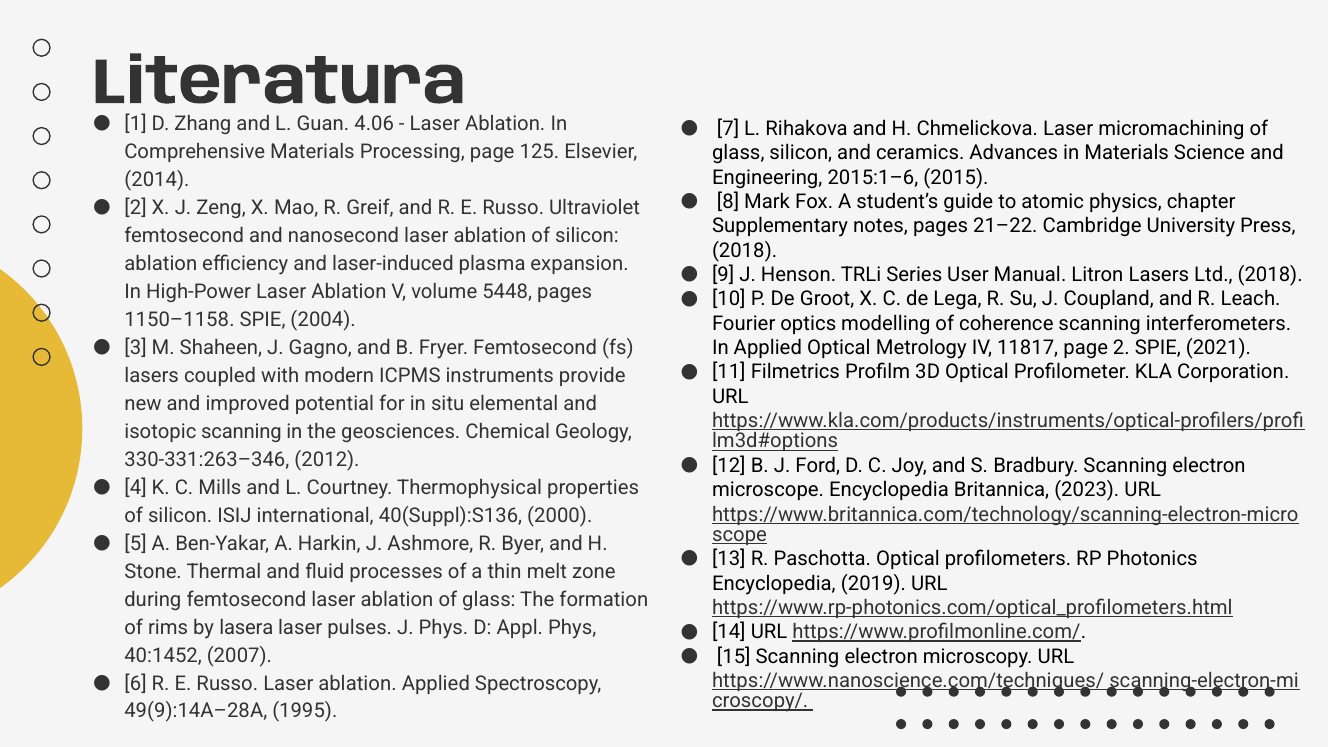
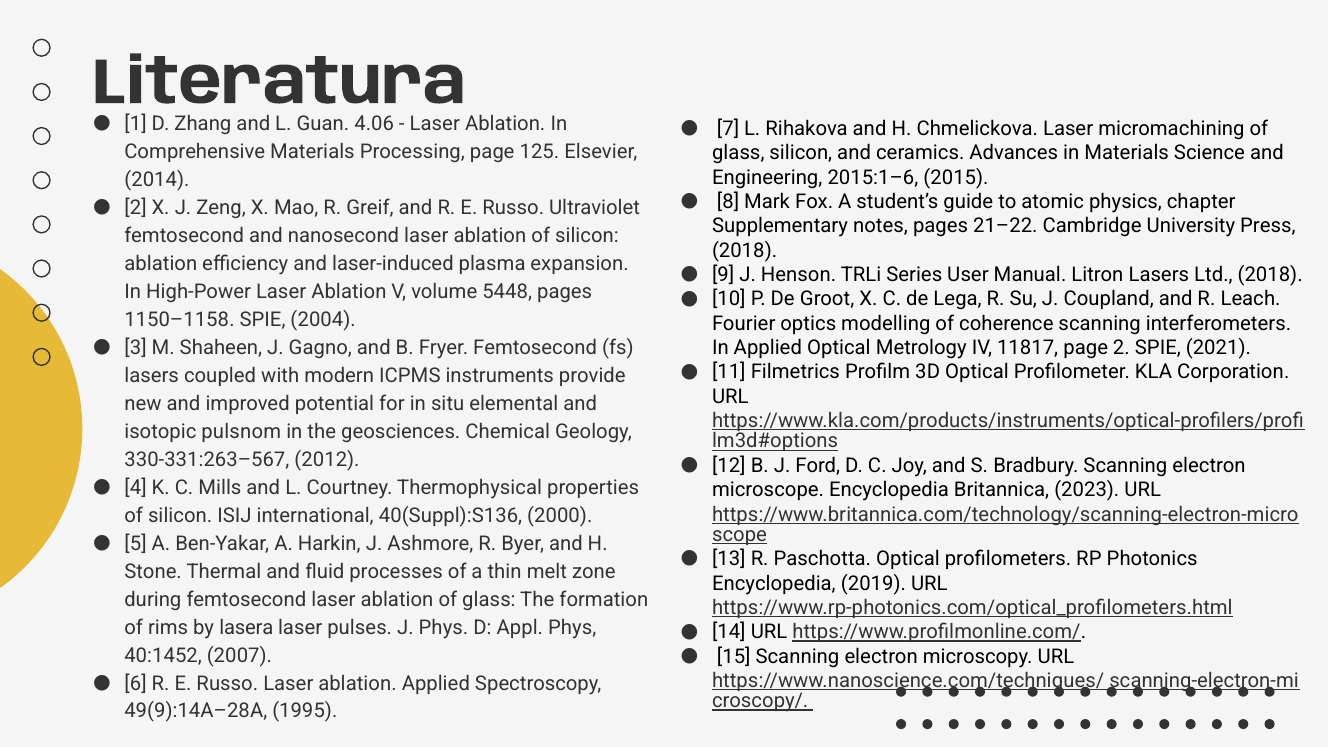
isotopic scanning: scanning -> pulsnom
330-331:263–346: 330-331:263–346 -> 330-331:263–567
